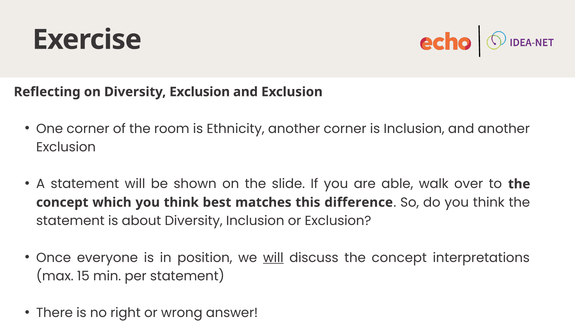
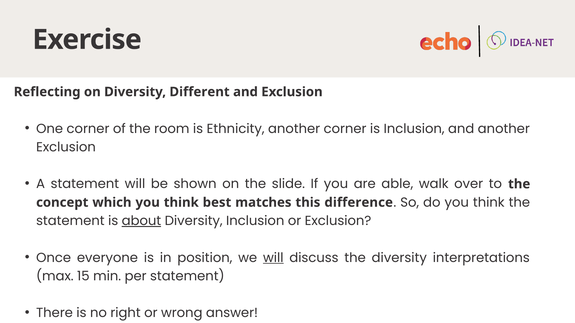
Diversity Exclusion: Exclusion -> Different
about underline: none -> present
discuss the concept: concept -> diversity
